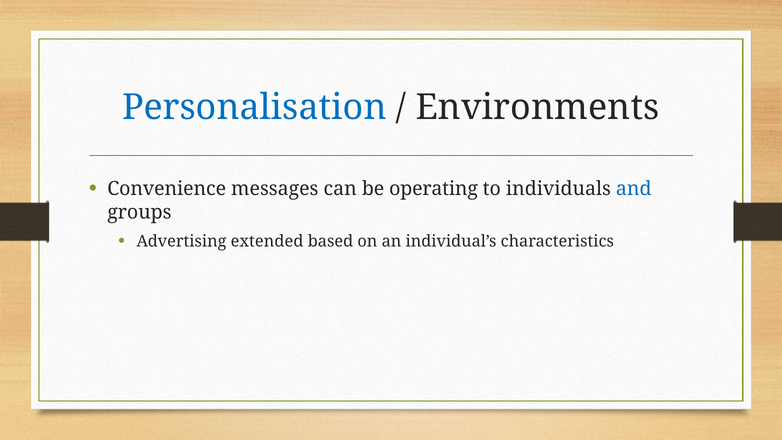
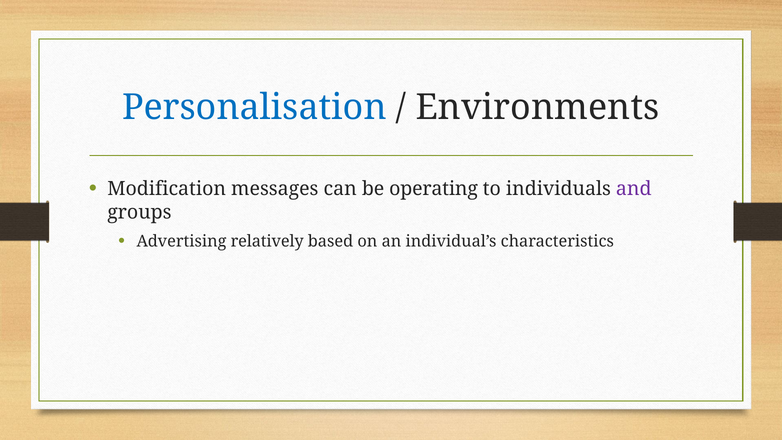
Convenience: Convenience -> Modification
and colour: blue -> purple
extended: extended -> relatively
